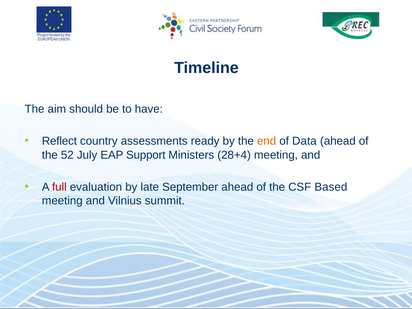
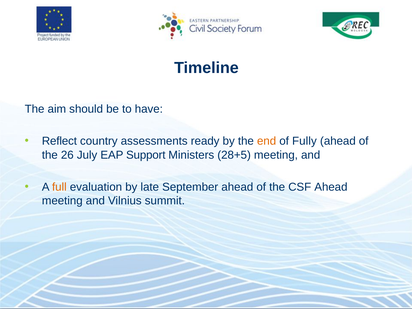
Data: Data -> Fully
52: 52 -> 26
28+4: 28+4 -> 28+5
full colour: red -> orange
CSF Based: Based -> Ahead
